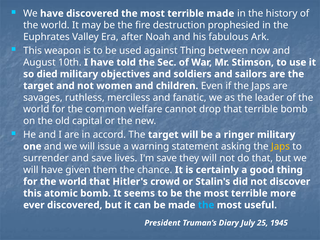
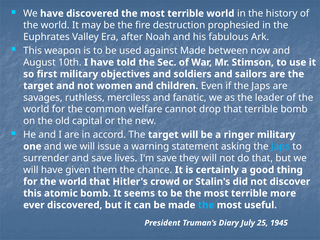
terrible made: made -> world
against Thing: Thing -> Made
died: died -> first
Japs at (280, 146) colour: yellow -> light blue
